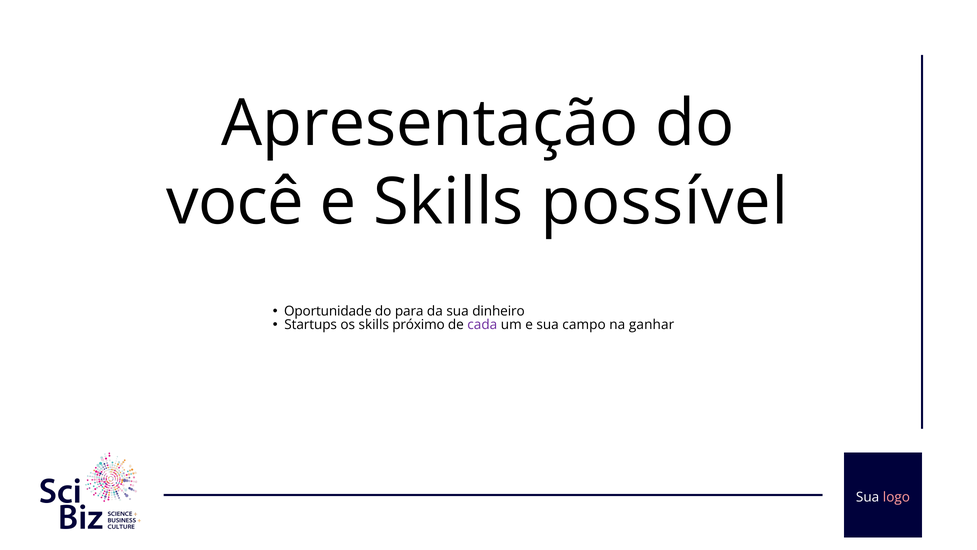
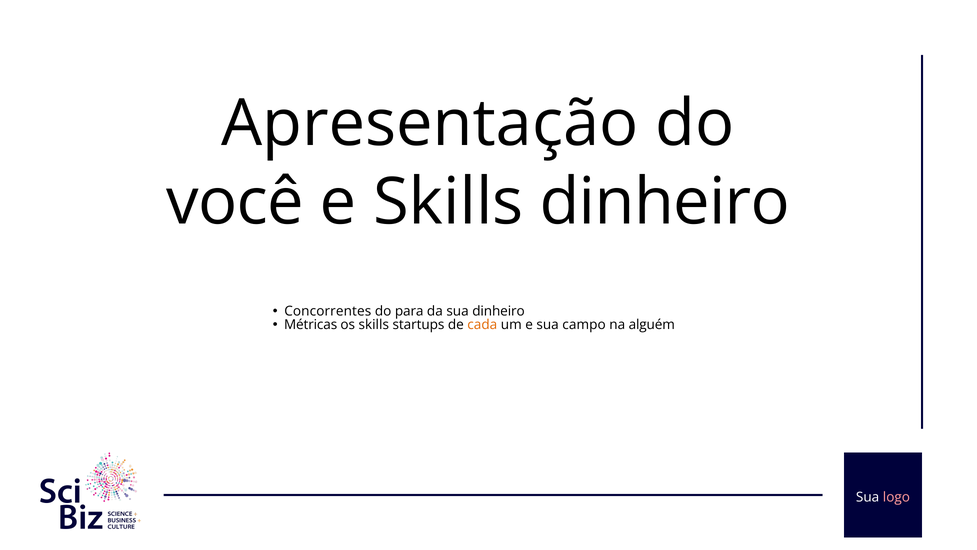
Skills possível: possível -> dinheiro
Oportunidade: Oportunidade -> Concorrentes
Startups: Startups -> Métricas
próximo: próximo -> startups
cada colour: purple -> orange
ganhar: ganhar -> alguém
